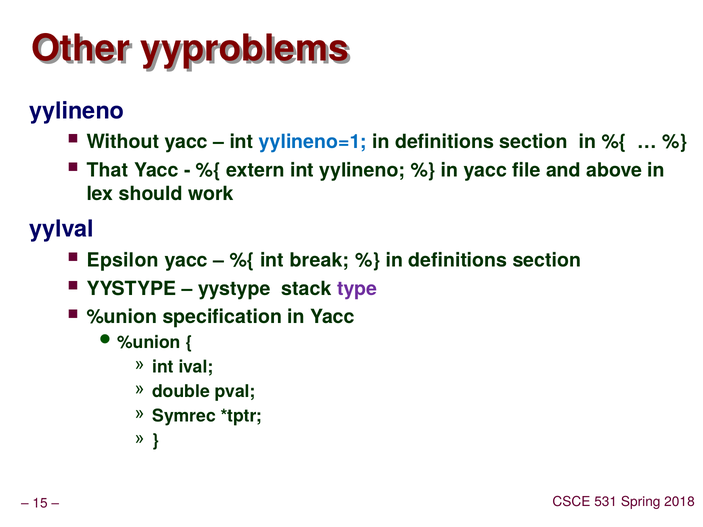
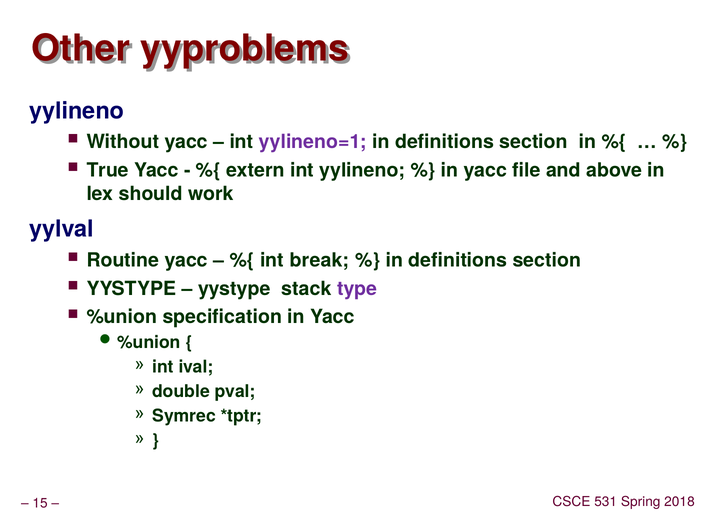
yylineno=1 colour: blue -> purple
That: That -> True
Epsilon: Epsilon -> Routine
